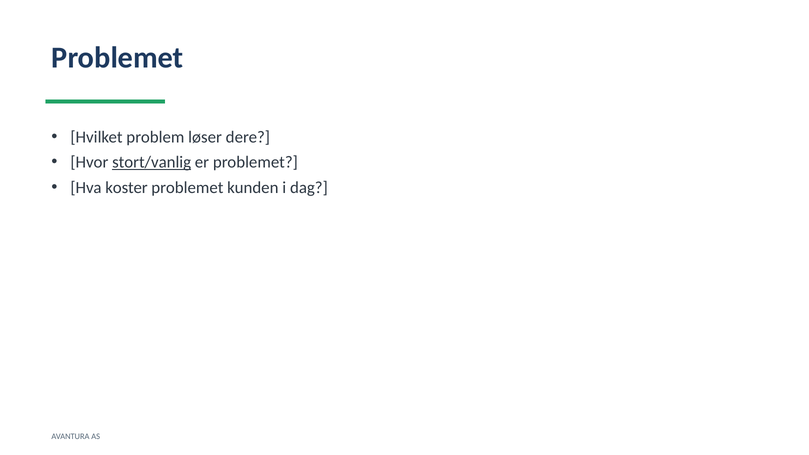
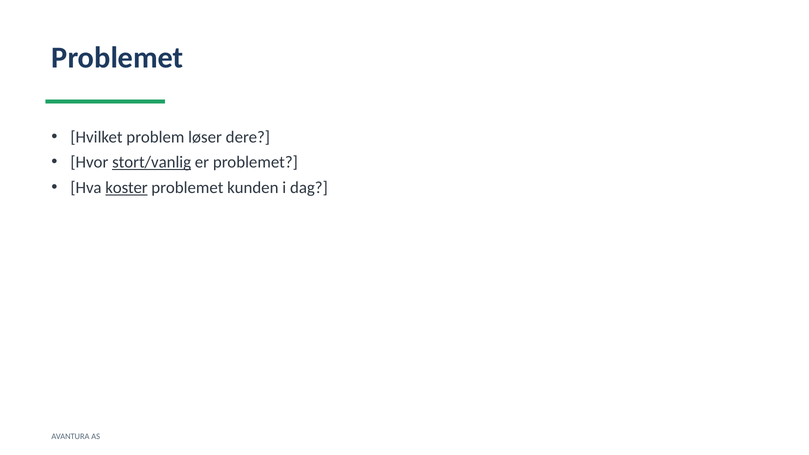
koster underline: none -> present
